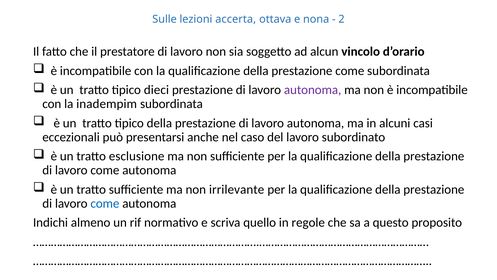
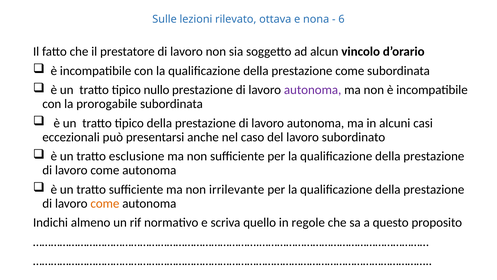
accerta: accerta -> rilevato
2: 2 -> 6
dieci: dieci -> nullo
inadempim: inadempim -> prorogabile
come at (105, 203) colour: blue -> orange
